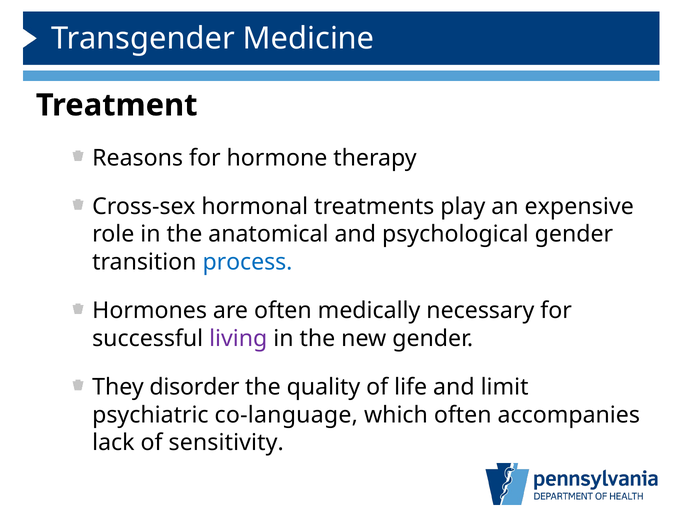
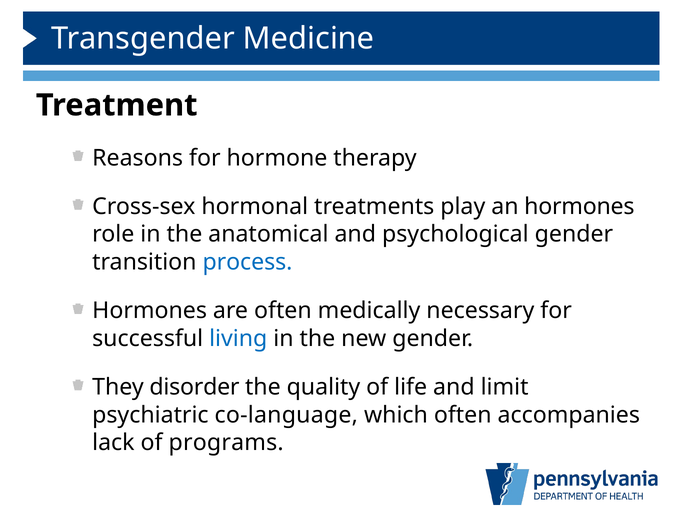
an expensive: expensive -> hormones
living colour: purple -> blue
sensitivity: sensitivity -> programs
